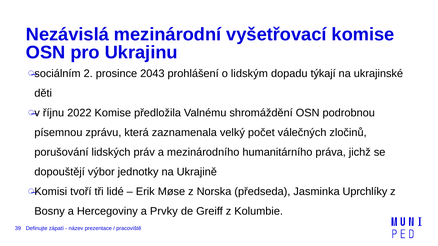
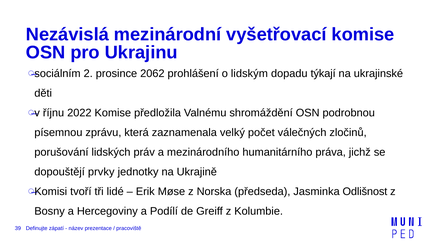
2043: 2043 -> 2062
výbor: výbor -> prvky
Uprchlíky: Uprchlíky -> Odlišnost
Prvky: Prvky -> Podílí
